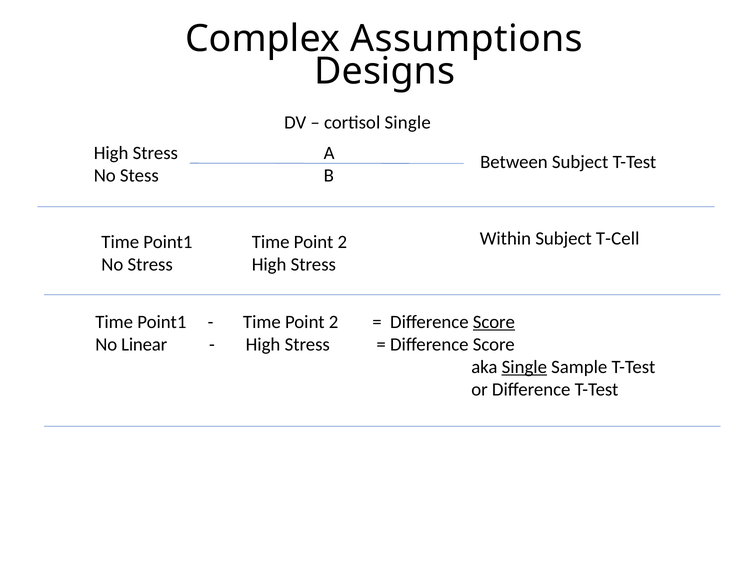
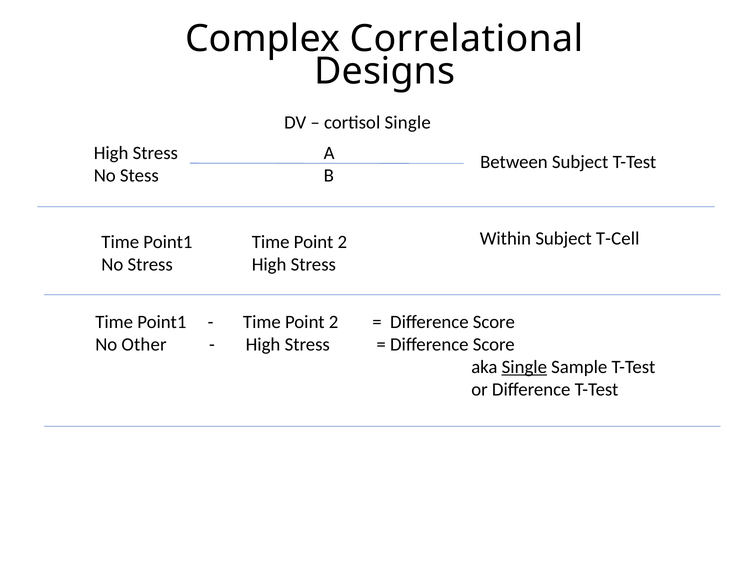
Assumptions: Assumptions -> Correlational
Score at (494, 322) underline: present -> none
Linear: Linear -> Other
